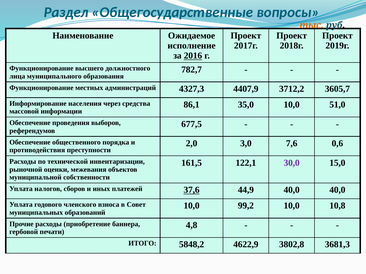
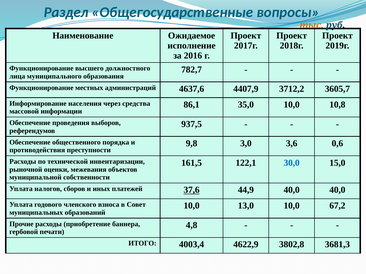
2016 underline: present -> none
4327,3: 4327,3 -> 4637,6
51,0: 51,0 -> 10,8
677,5: 677,5 -> 937,5
2,0: 2,0 -> 9,8
7,6: 7,6 -> 3,6
30,0 colour: purple -> blue
99,2: 99,2 -> 13,0
10,8: 10,8 -> 67,2
5848,2: 5848,2 -> 4003,4
